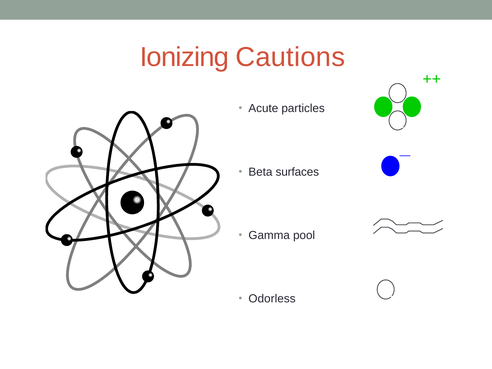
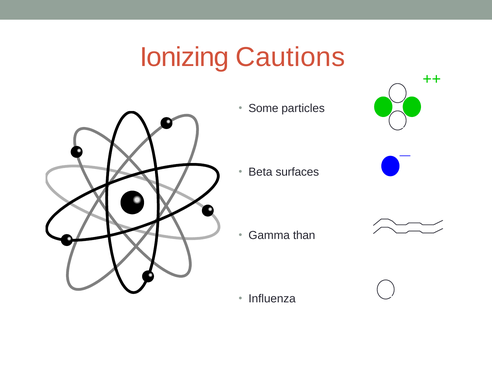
Acute: Acute -> Some
pool: pool -> than
Odorless: Odorless -> Influenza
